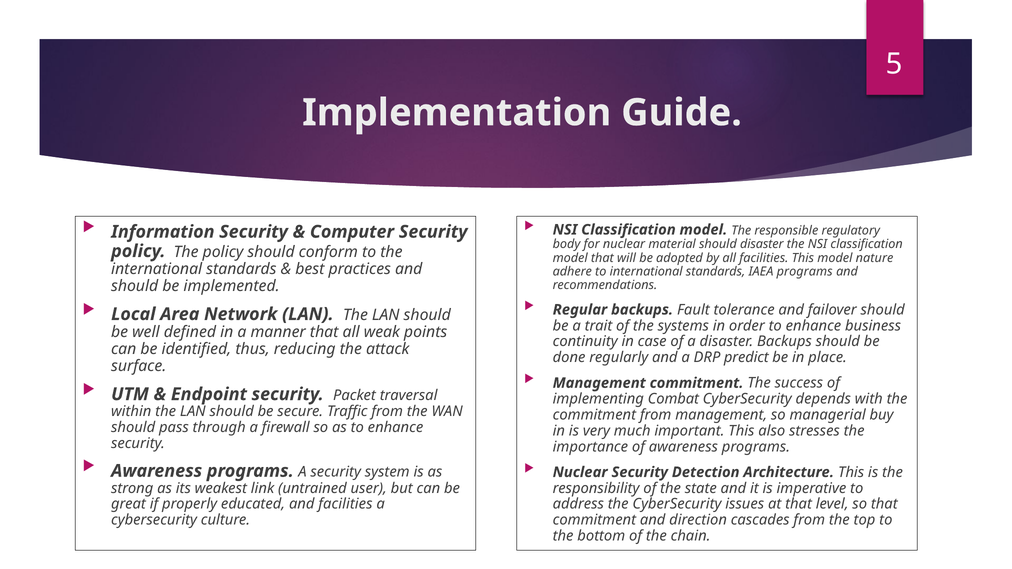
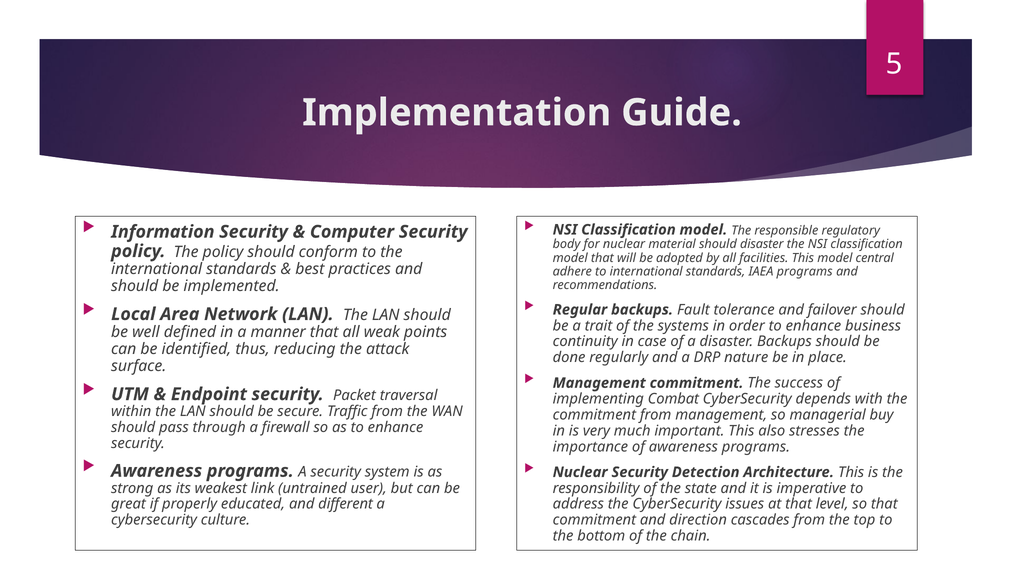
nature: nature -> central
predict: predict -> nature
and facilities: facilities -> different
